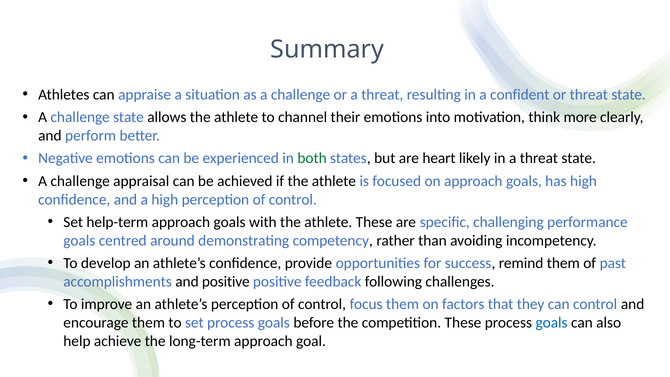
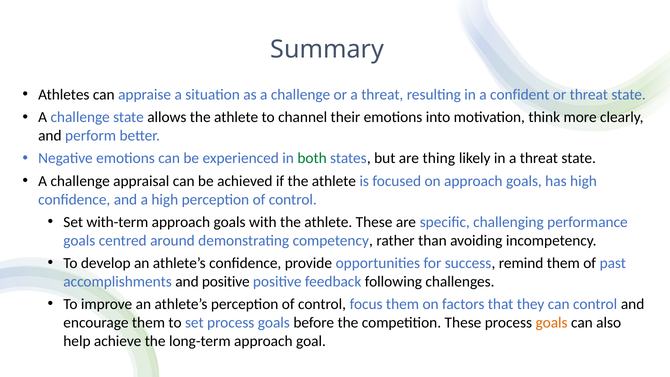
heart: heart -> thing
help-term: help-term -> with-term
goals at (552, 322) colour: blue -> orange
